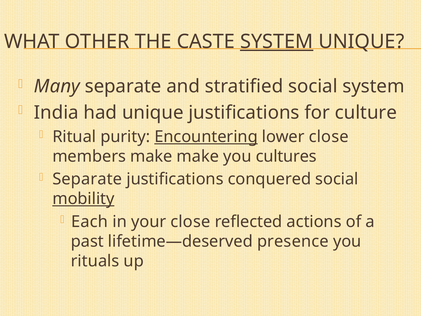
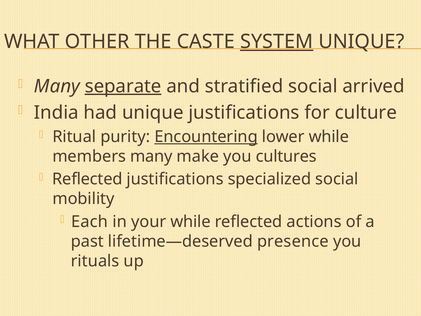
separate at (123, 86) underline: none -> present
social system: system -> arrived
lower close: close -> while
members make: make -> many
Separate at (87, 179): Separate -> Reflected
conquered: conquered -> specialized
mobility underline: present -> none
your close: close -> while
